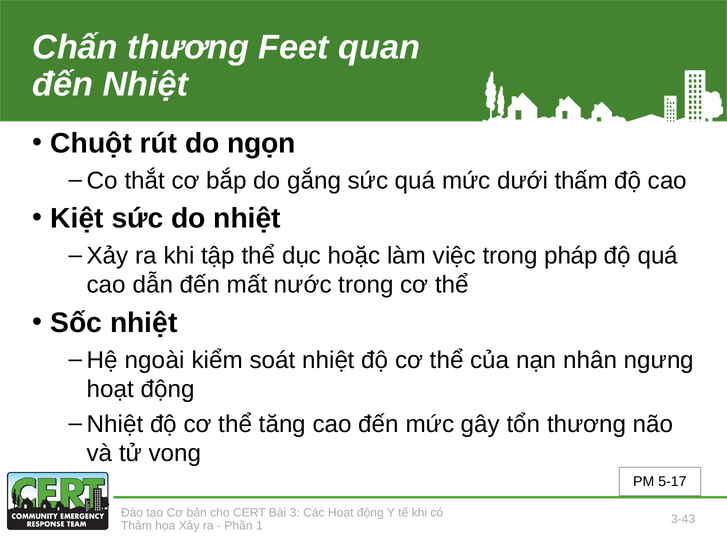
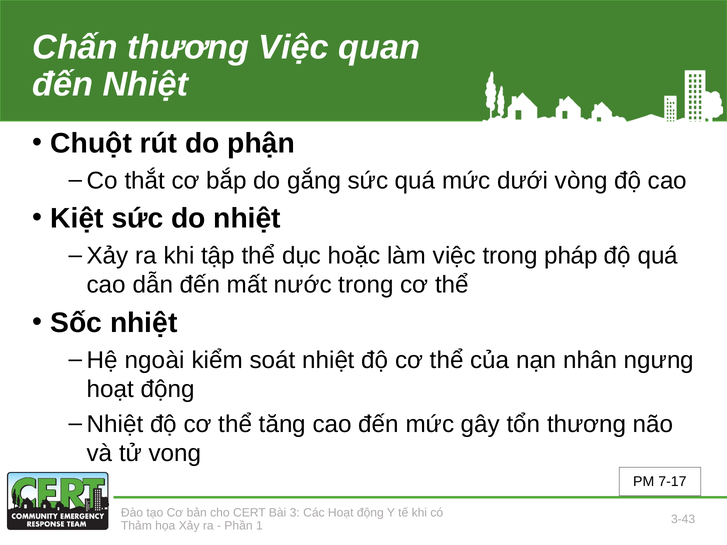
thương Feet: Feet -> Việc
ngọn: ngọn -> phận
thấm: thấm -> vòng
5-17: 5-17 -> 7-17
